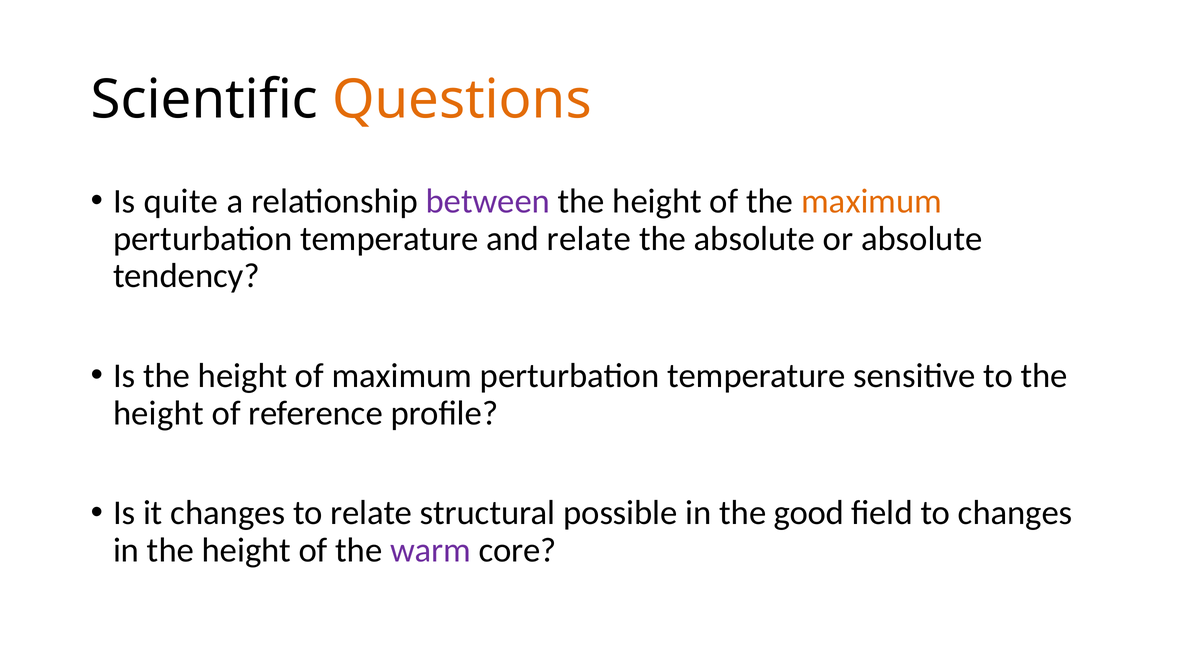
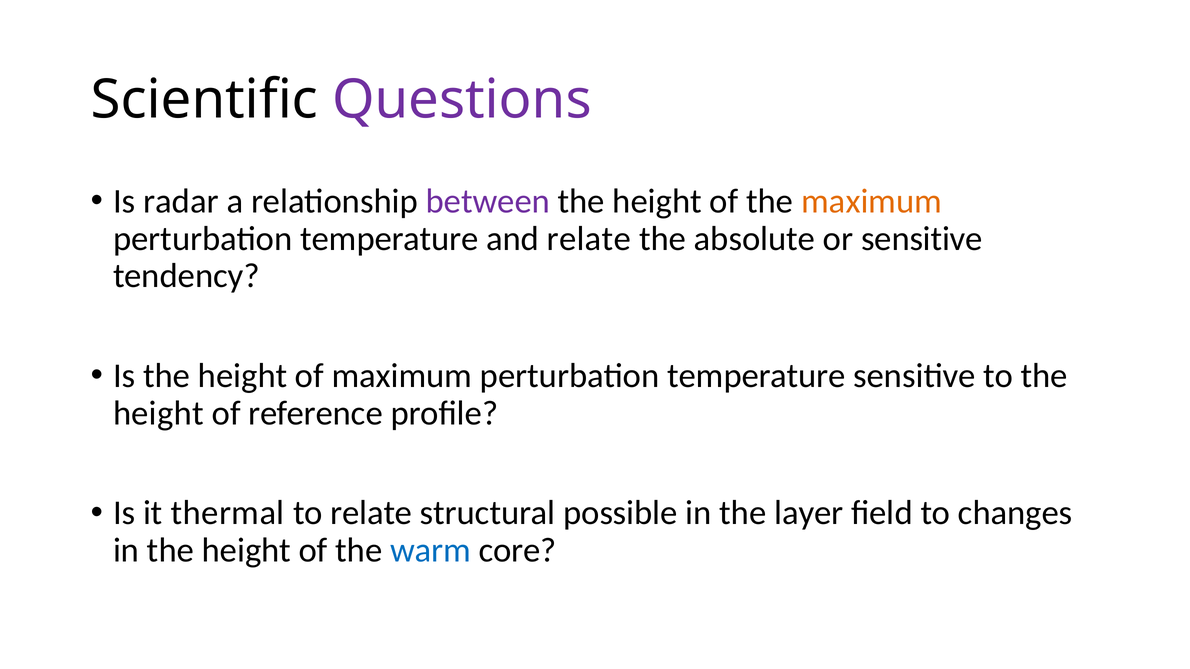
Questions colour: orange -> purple
quite: quite -> radar
or absolute: absolute -> sensitive
it changes: changes -> thermal
good: good -> layer
warm colour: purple -> blue
